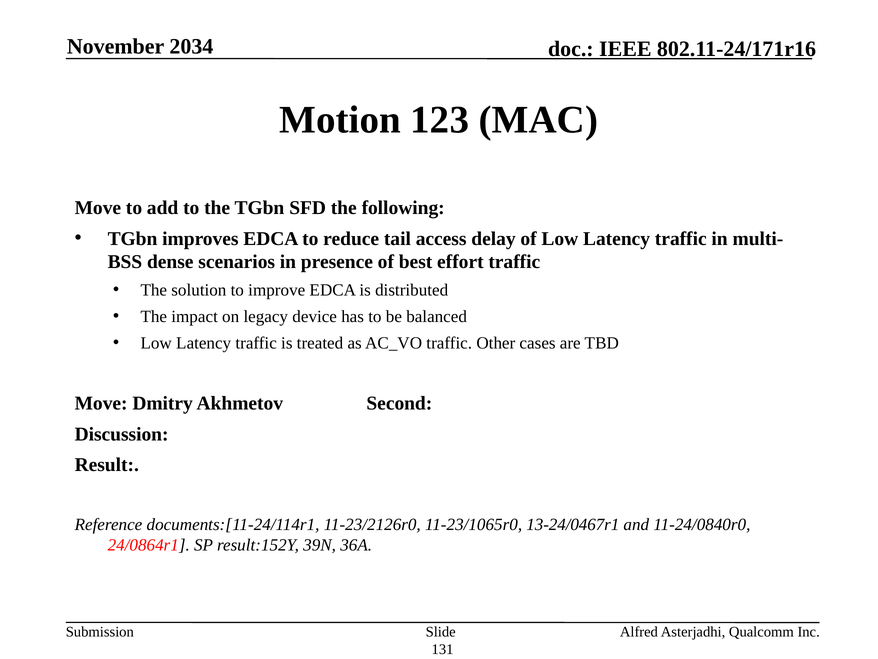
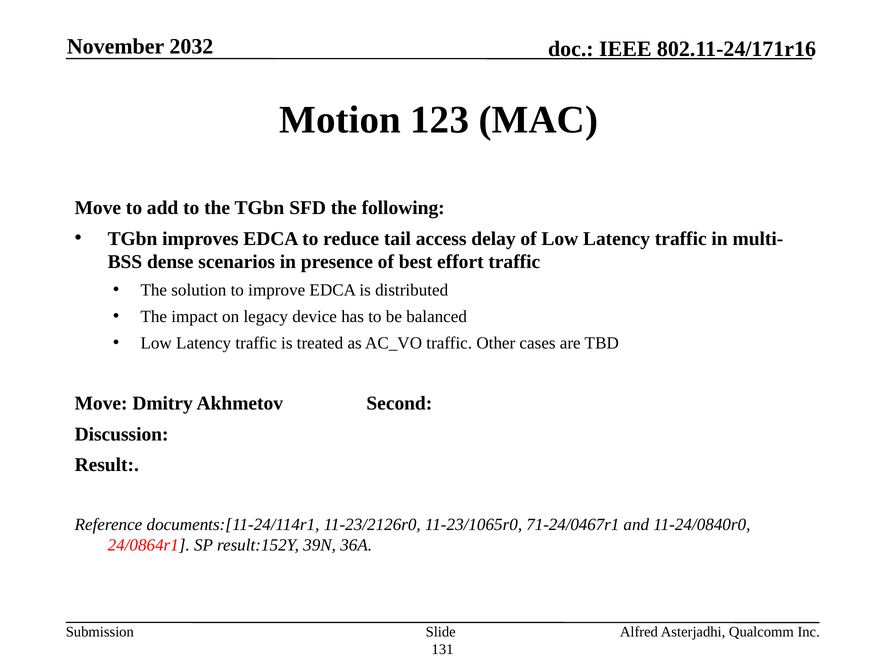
2034: 2034 -> 2032
13-24/0467r1: 13-24/0467r1 -> 71-24/0467r1
